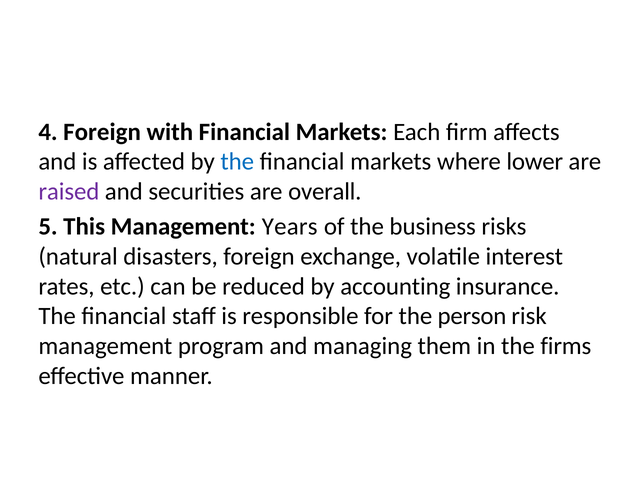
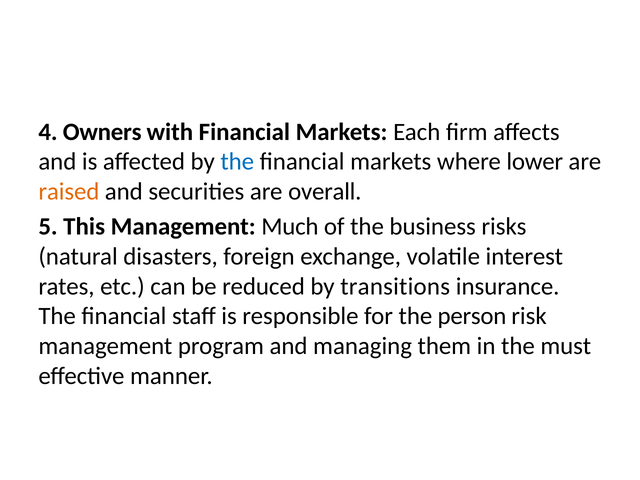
4 Foreign: Foreign -> Owners
raised colour: purple -> orange
Years: Years -> Much
accounting: accounting -> transitions
firms: firms -> must
